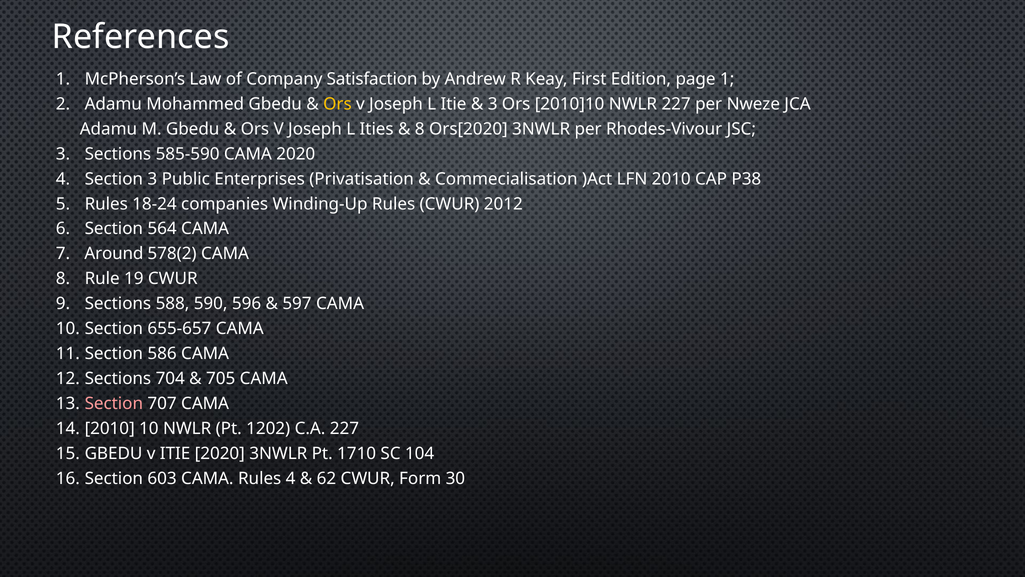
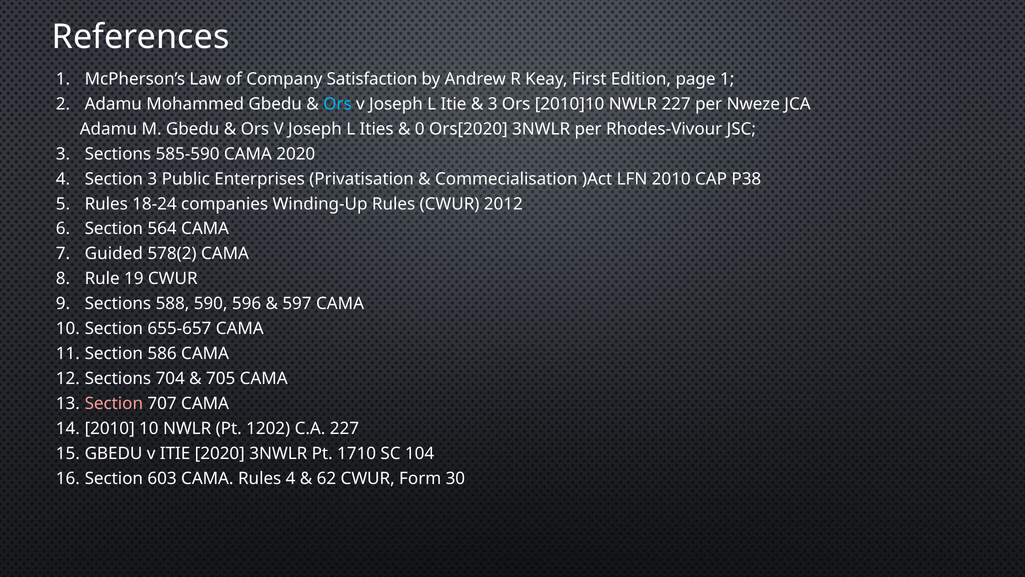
Ors at (337, 104) colour: yellow -> light blue
8 at (420, 129): 8 -> 0
Around: Around -> Guided
